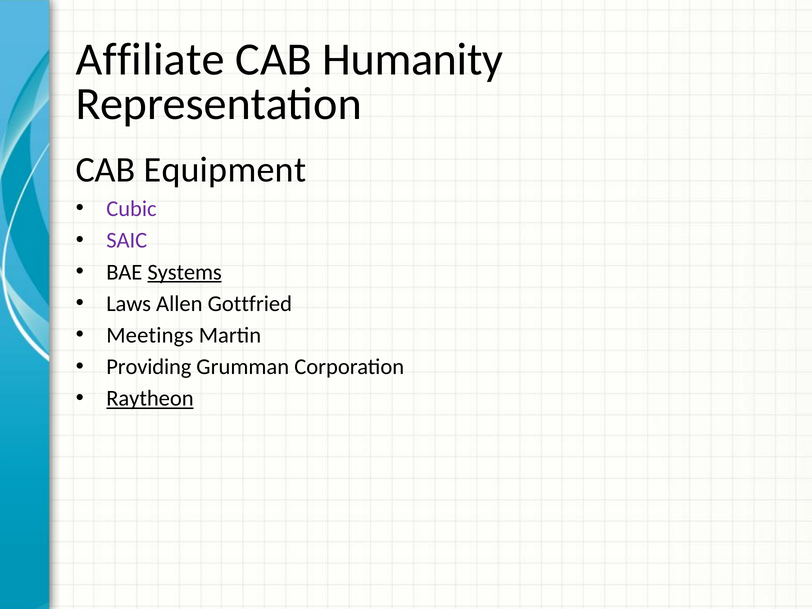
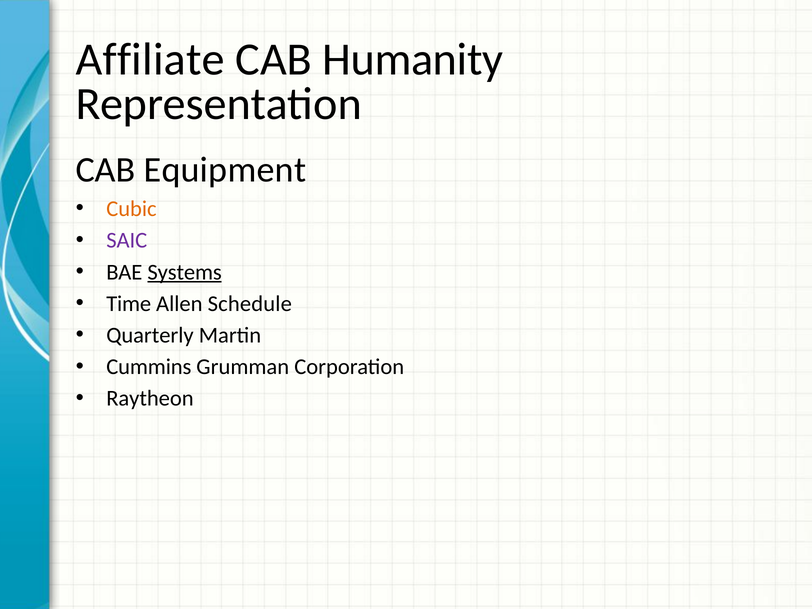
Cubic colour: purple -> orange
Laws: Laws -> Time
Gottfried: Gottfried -> Schedule
Meetings: Meetings -> Quarterly
Providing: Providing -> Cummins
Raytheon underline: present -> none
